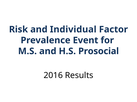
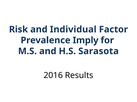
Event: Event -> Imply
Prosocial: Prosocial -> Sarasota
